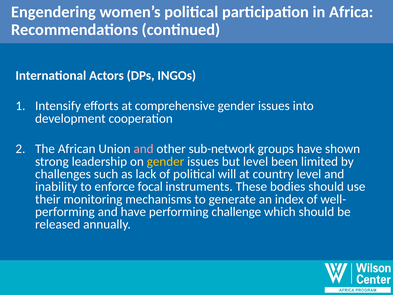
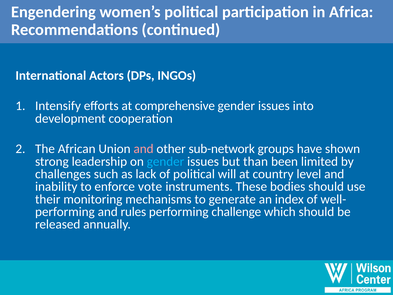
gender at (165, 161) colour: yellow -> light blue
but level: level -> than
focal: focal -> vote
and have: have -> rules
